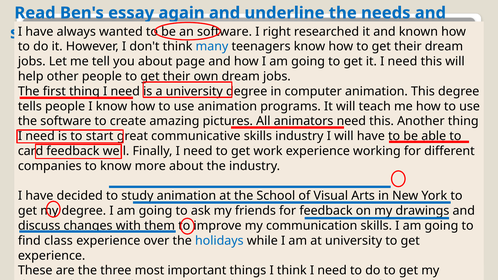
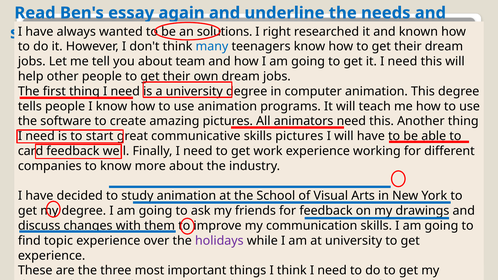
an software: software -> solutions
page: page -> team
skills industry: industry -> pictures
class: class -> topic
holidays colour: blue -> purple
